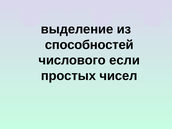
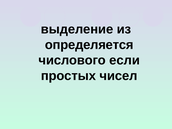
способностей: способностей -> определяется
